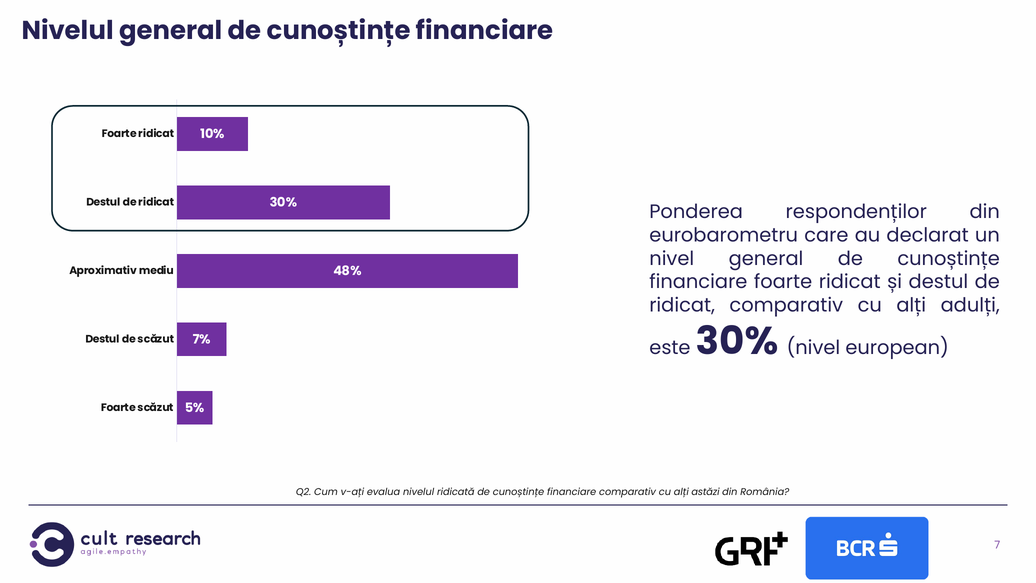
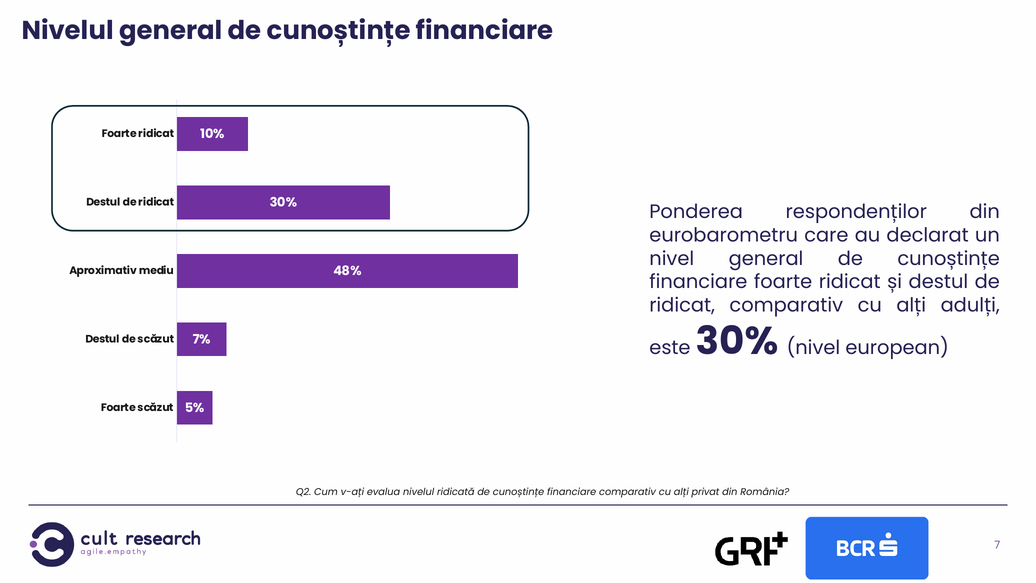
astăzi: astăzi -> privat
